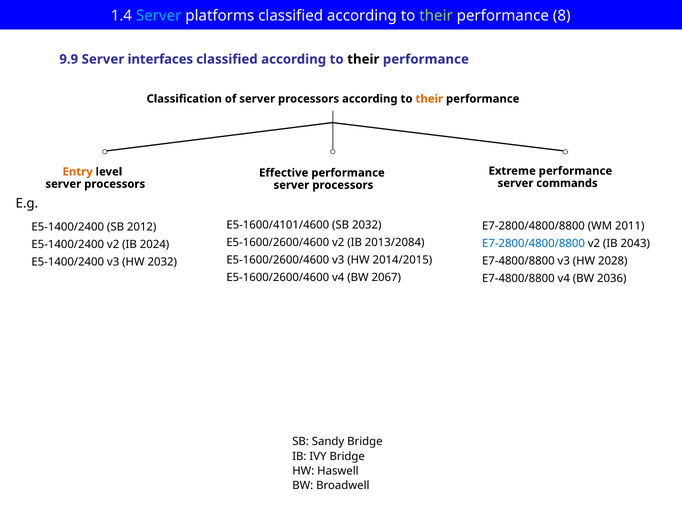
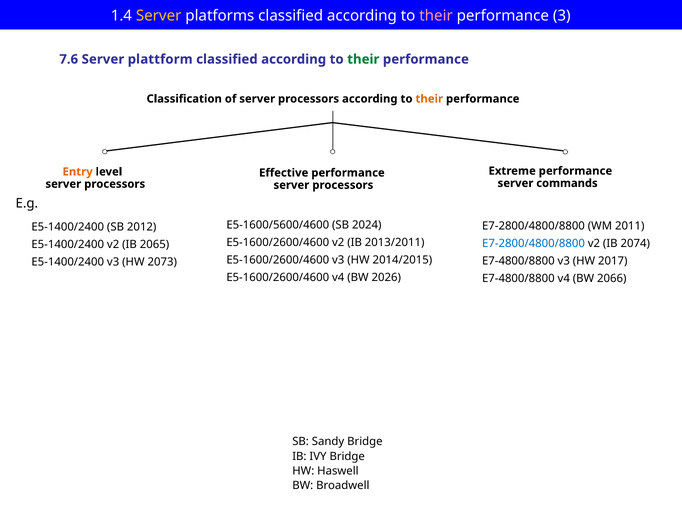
Server at (159, 16) colour: light blue -> yellow
their at (436, 16) colour: light green -> pink
8: 8 -> 3
9.9: 9.9 -> 7.6
interfaces: interfaces -> plattform
their at (363, 59) colour: black -> green
E5-1600/4101/4600: E5-1600/4101/4600 -> E5-1600/5600/4600
SB 2032: 2032 -> 2024
2013/2084: 2013/2084 -> 2013/2011
2043: 2043 -> 2074
2024: 2024 -> 2065
2028: 2028 -> 2017
HW 2032: 2032 -> 2073
2067: 2067 -> 2026
2036: 2036 -> 2066
